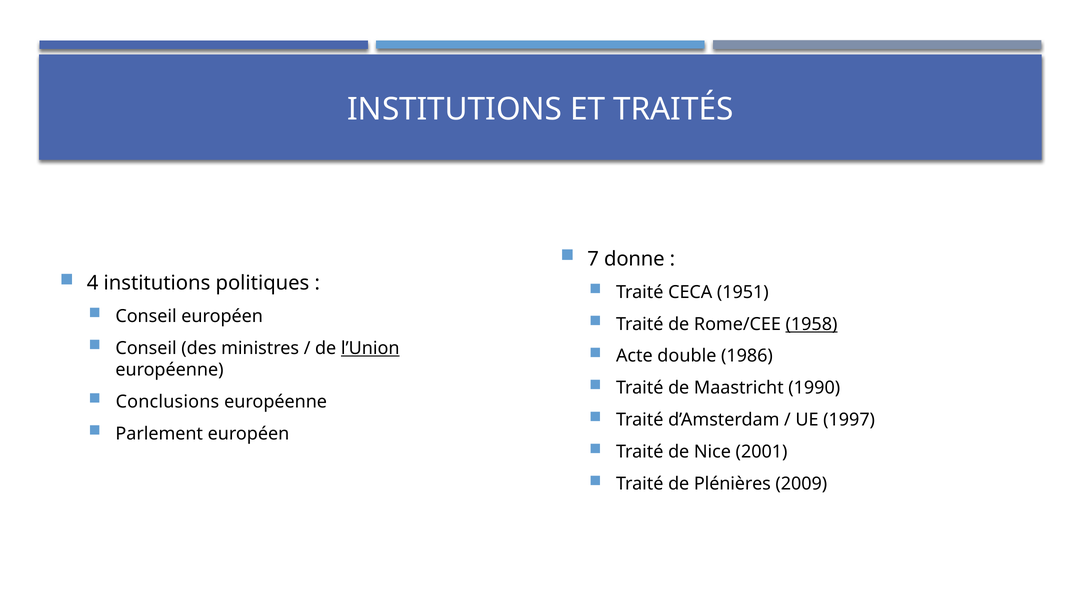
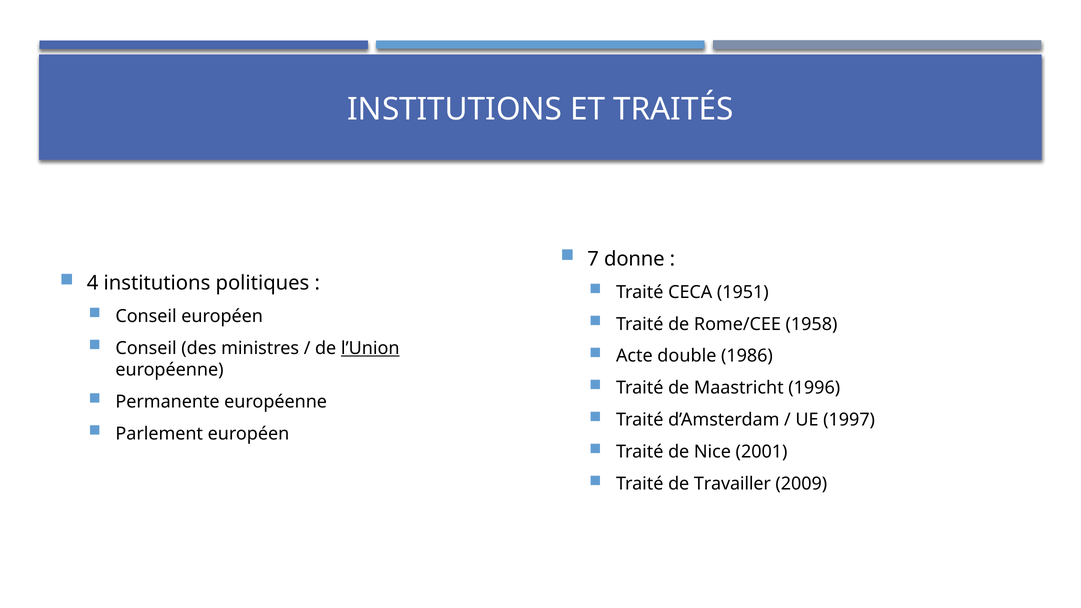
1958 underline: present -> none
1990: 1990 -> 1996
Conclusions: Conclusions -> Permanente
Plénières: Plénières -> Travailler
